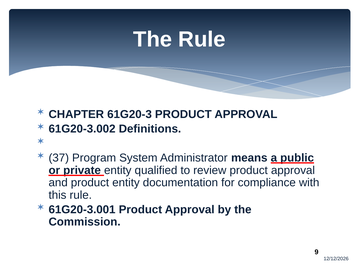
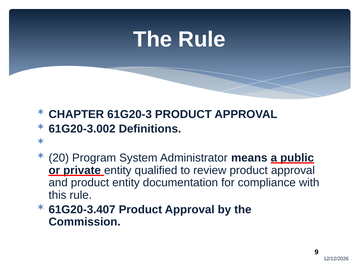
37: 37 -> 20
61G20-3.001: 61G20-3.001 -> 61G20-3.407
